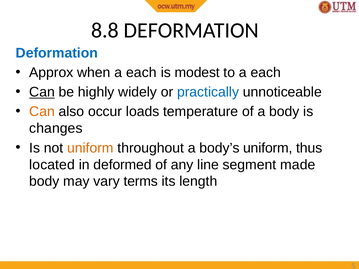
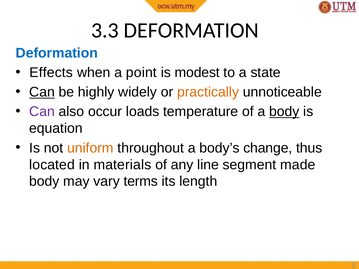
8.8: 8.8 -> 3.3
Approx: Approx -> Effects
when a each: each -> point
to a each: each -> state
practically colour: blue -> orange
Can at (42, 112) colour: orange -> purple
body at (284, 112) underline: none -> present
changes: changes -> equation
body’s uniform: uniform -> change
deformed: deformed -> materials
